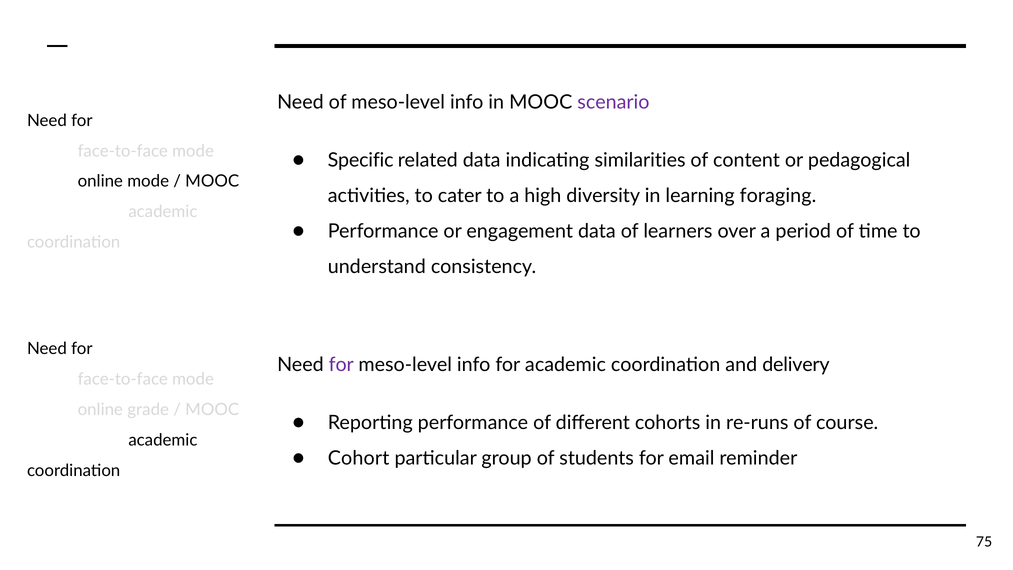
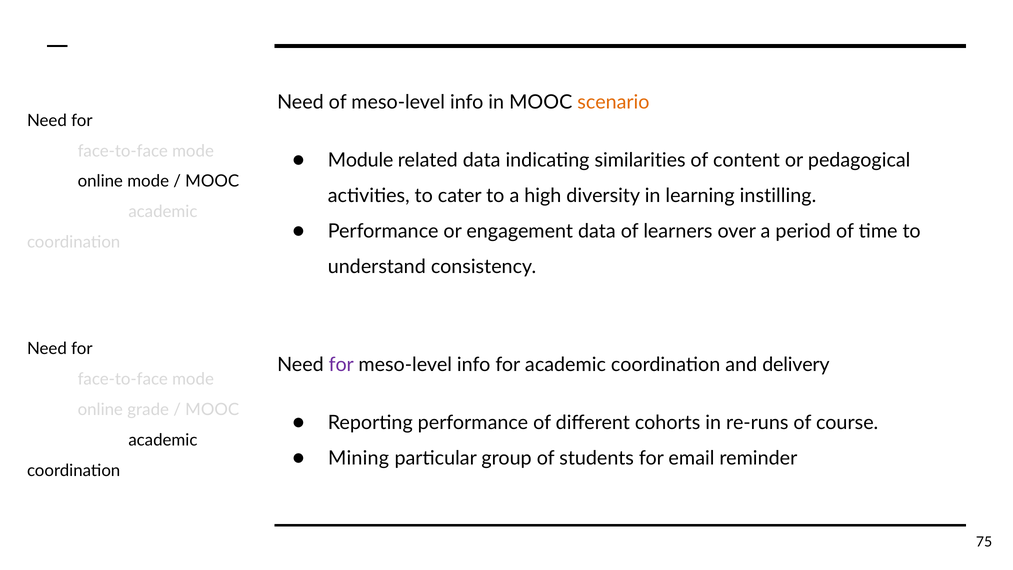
scenario colour: purple -> orange
Specific: Specific -> Module
foraging: foraging -> instilling
Cohort: Cohort -> Mining
